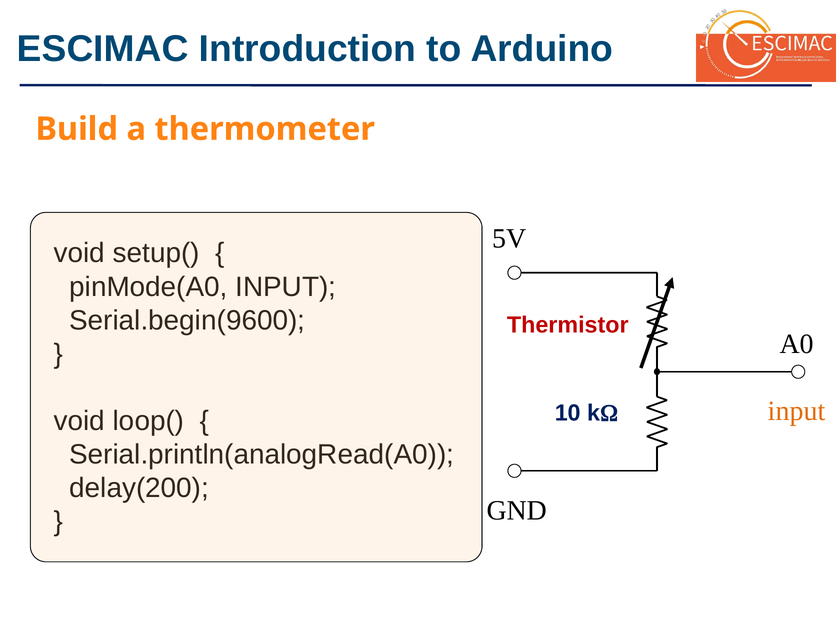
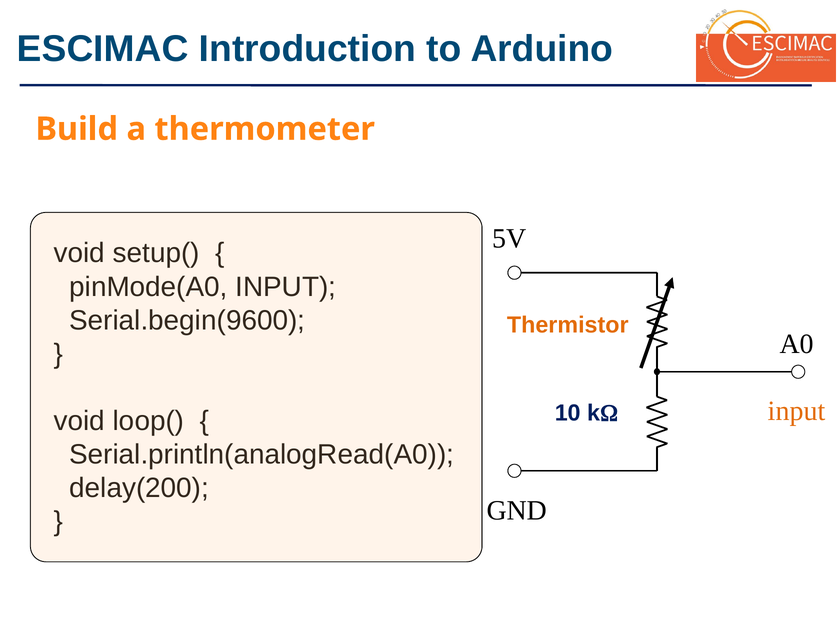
Thermistor colour: red -> orange
